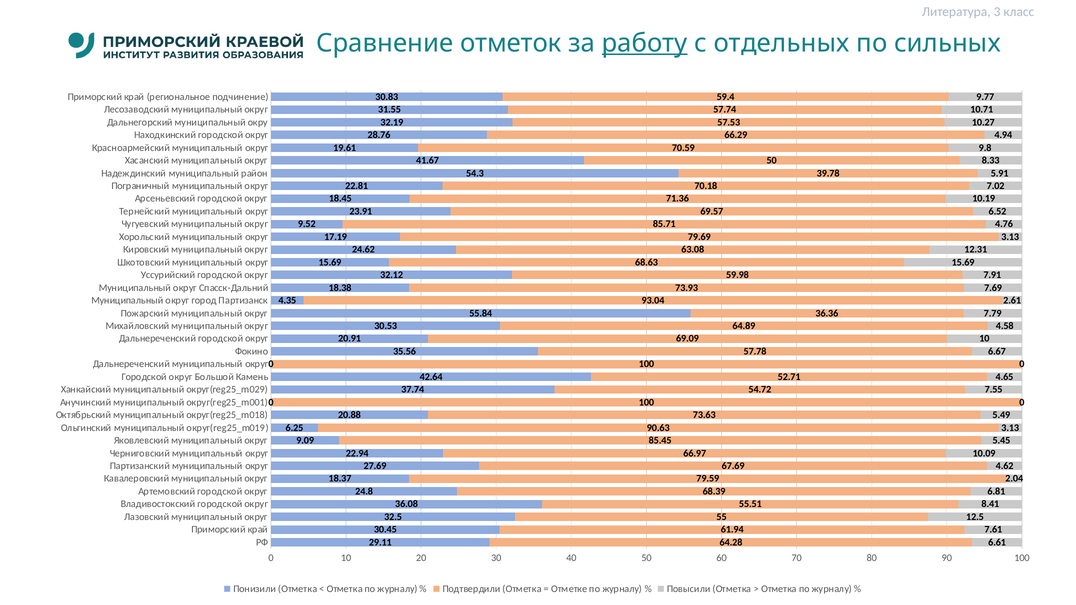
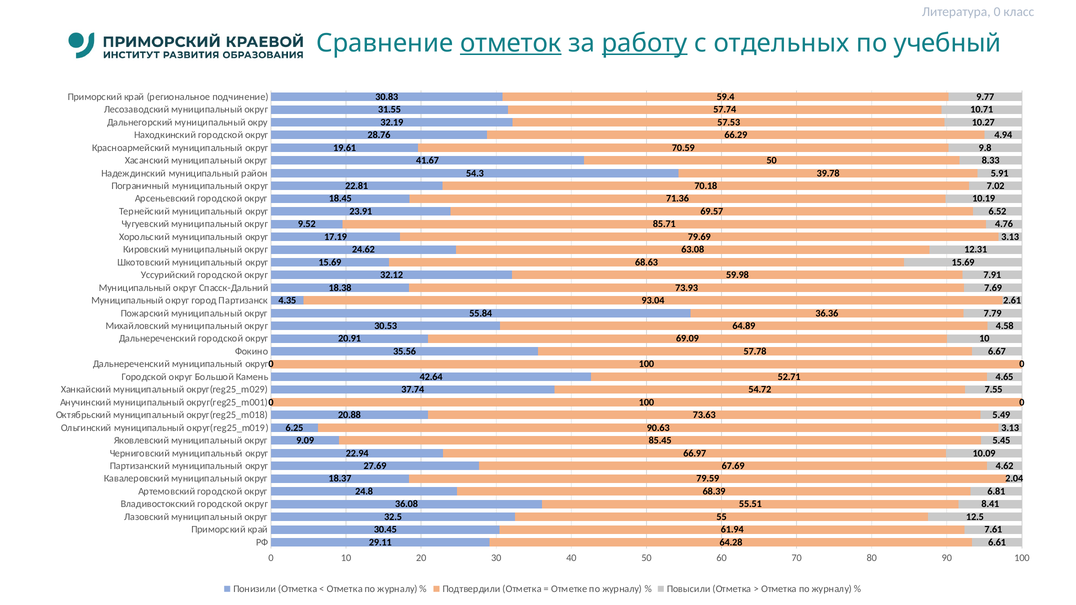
Литература 3: 3 -> 0
отметок underline: none -> present
сильных: сильных -> учебный
